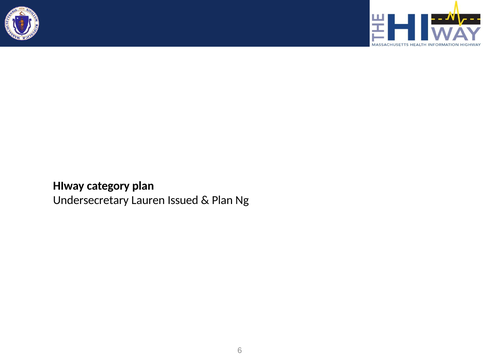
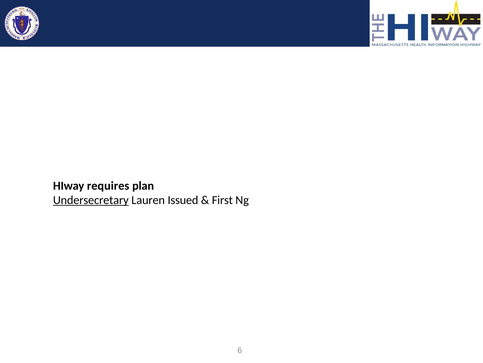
category: category -> requires
Undersecretary underline: none -> present
Plan at (222, 200): Plan -> First
